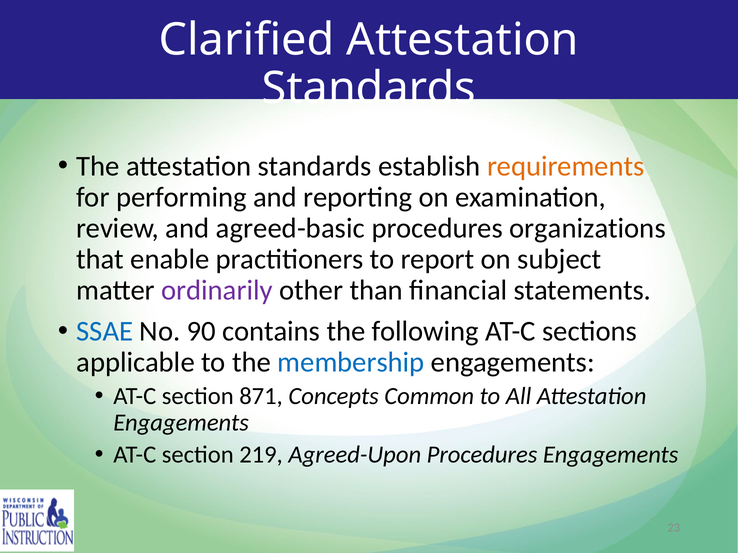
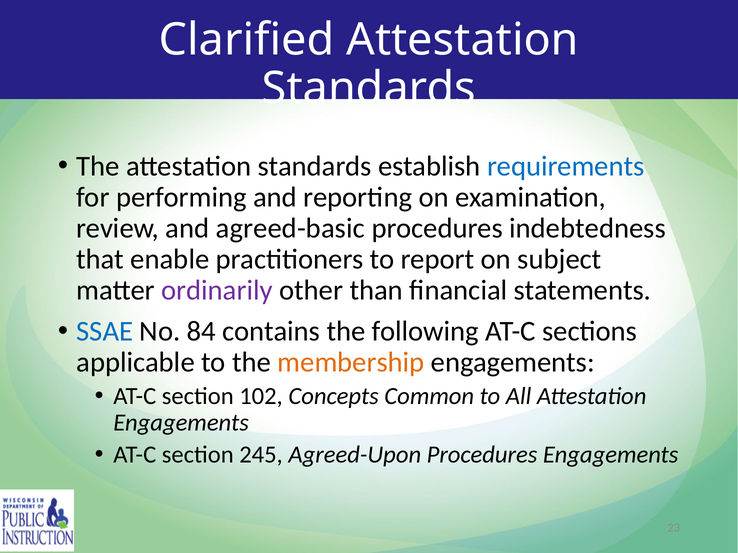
requirements colour: orange -> blue
organizations: organizations -> indebtedness
90: 90 -> 84
membership colour: blue -> orange
871: 871 -> 102
219: 219 -> 245
